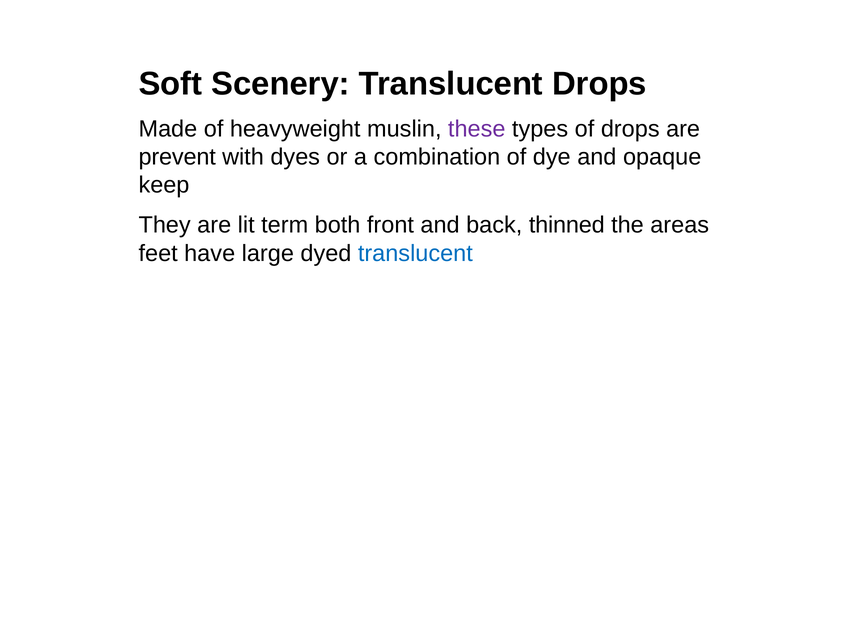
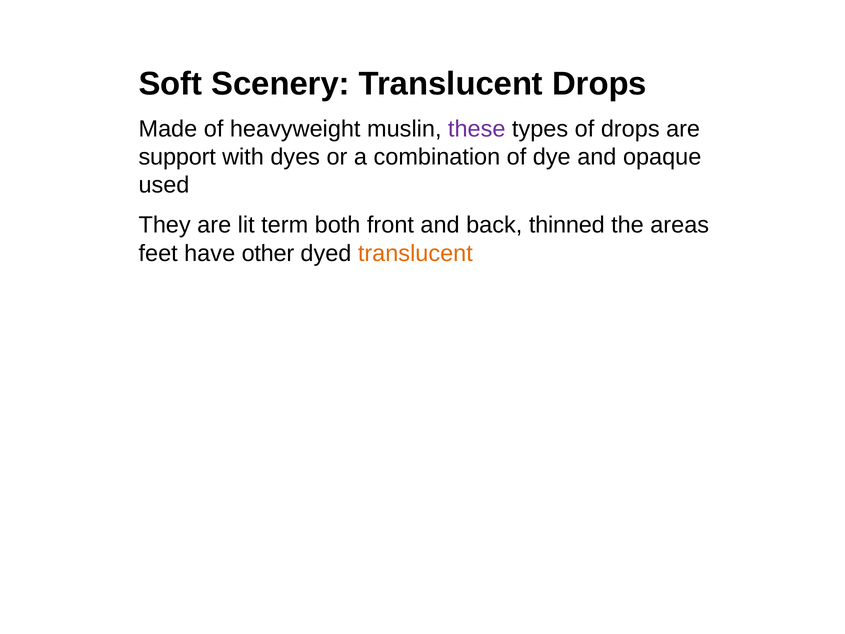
prevent: prevent -> support
keep: keep -> used
large: large -> other
translucent at (415, 253) colour: blue -> orange
